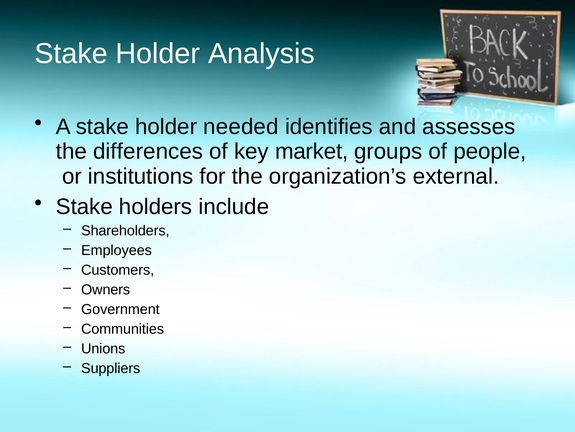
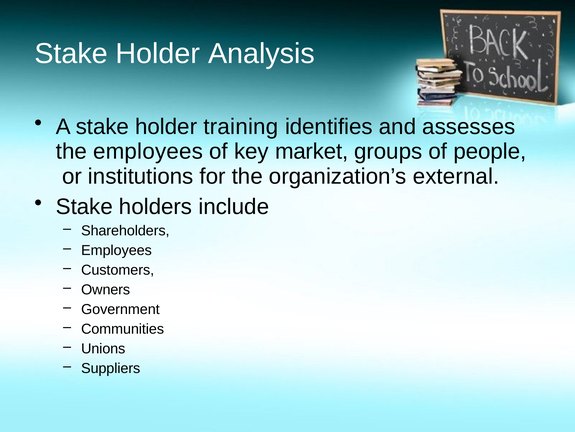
needed: needed -> training
the differences: differences -> employees
